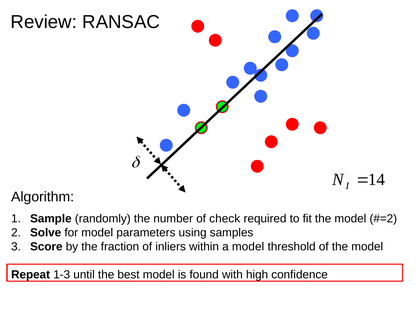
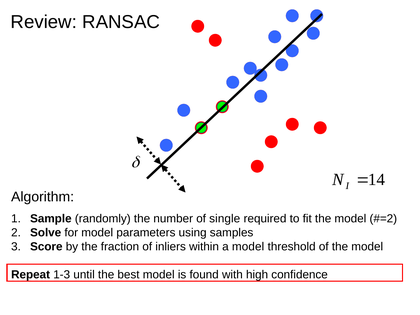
check: check -> single
